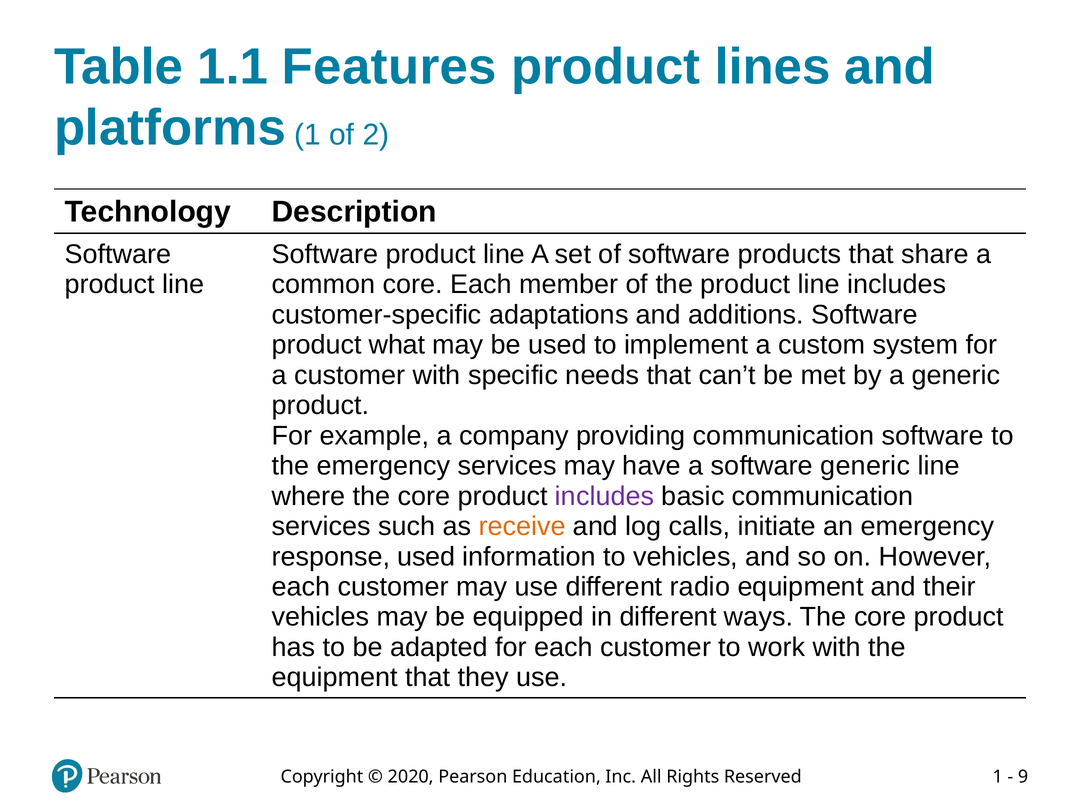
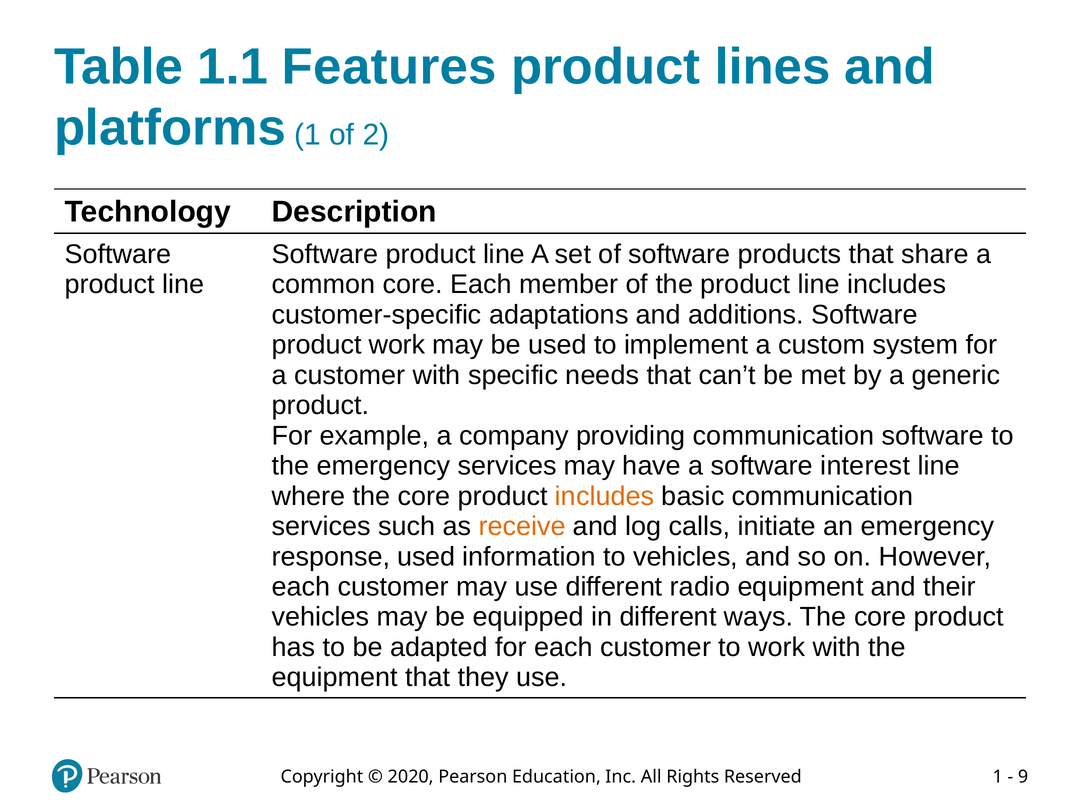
product what: what -> work
software generic: generic -> interest
includes at (605, 496) colour: purple -> orange
